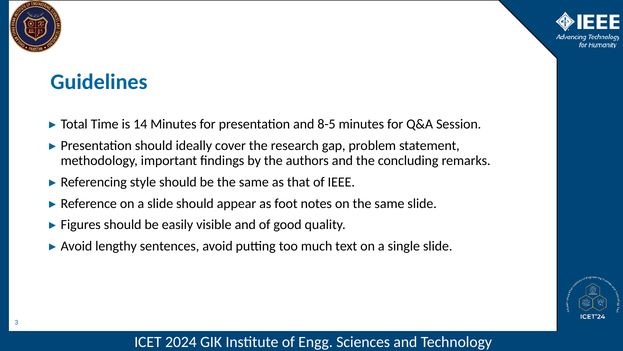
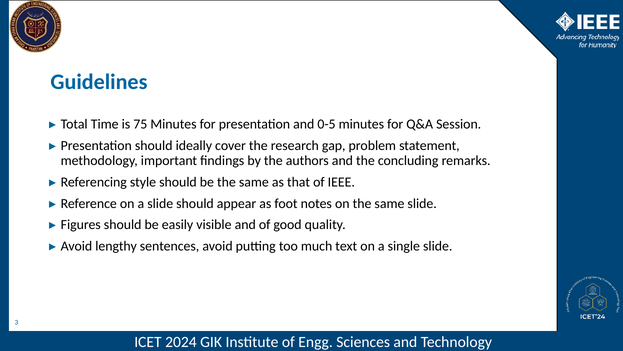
14: 14 -> 75
8-5: 8-5 -> 0-5
